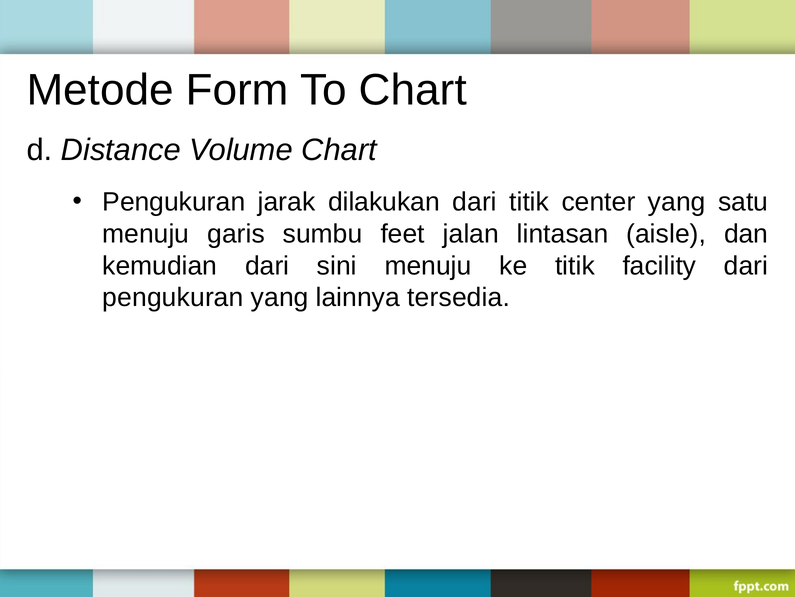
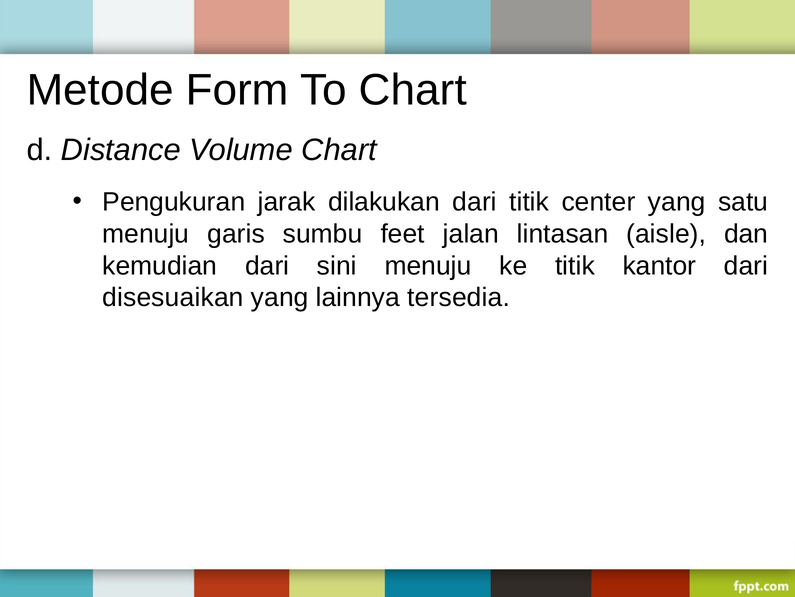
facility: facility -> kantor
pengukuran at (173, 297): pengukuran -> disesuaikan
